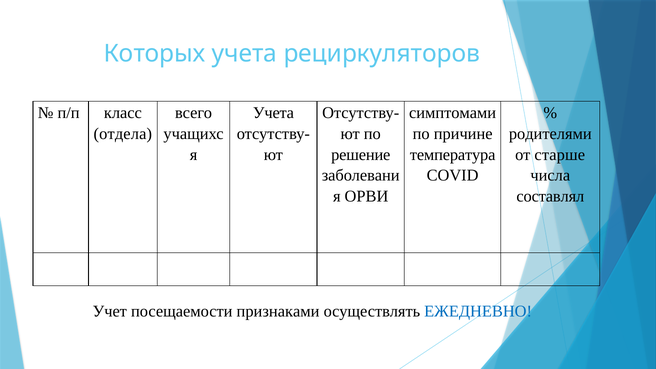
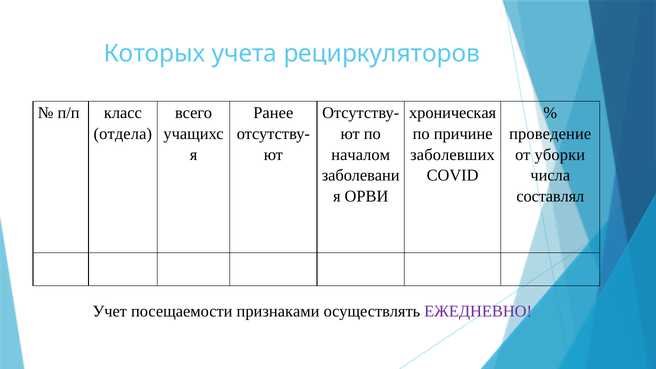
Учета at (273, 113): Учета -> Ранее
симптомами: симптомами -> хроническая
родителями: родителями -> проведение
решение: решение -> началом
температура: температура -> заболевших
старше: старше -> уборки
ЕЖЕДНЕВНО colour: blue -> purple
